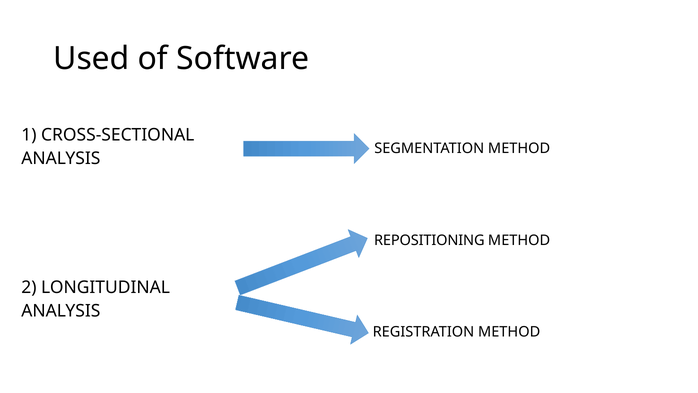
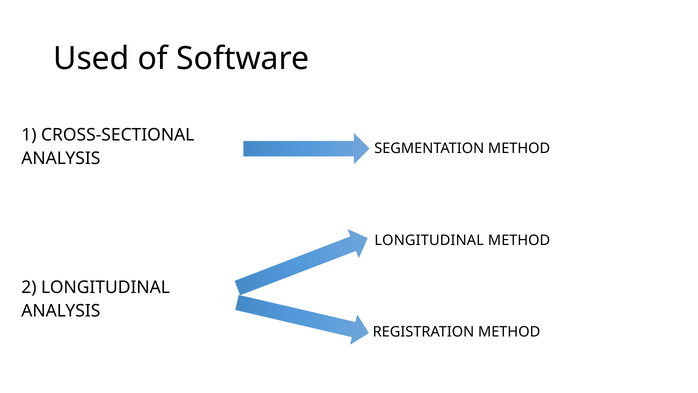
REPOSITIONING at (429, 240): REPOSITIONING -> LONGITUDINAL
